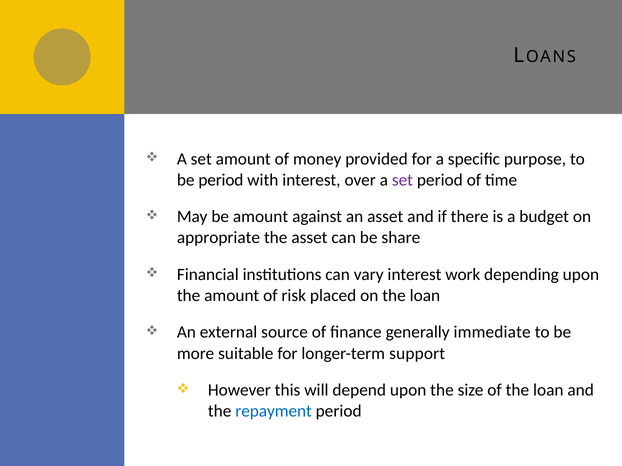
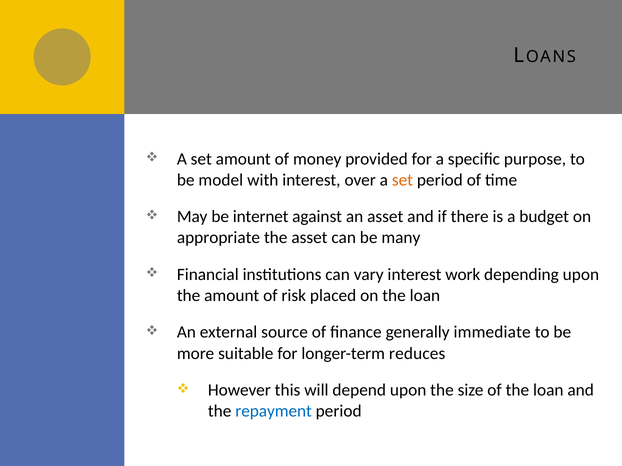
be period: period -> model
set at (402, 180) colour: purple -> orange
be amount: amount -> internet
share: share -> many
support: support -> reduces
